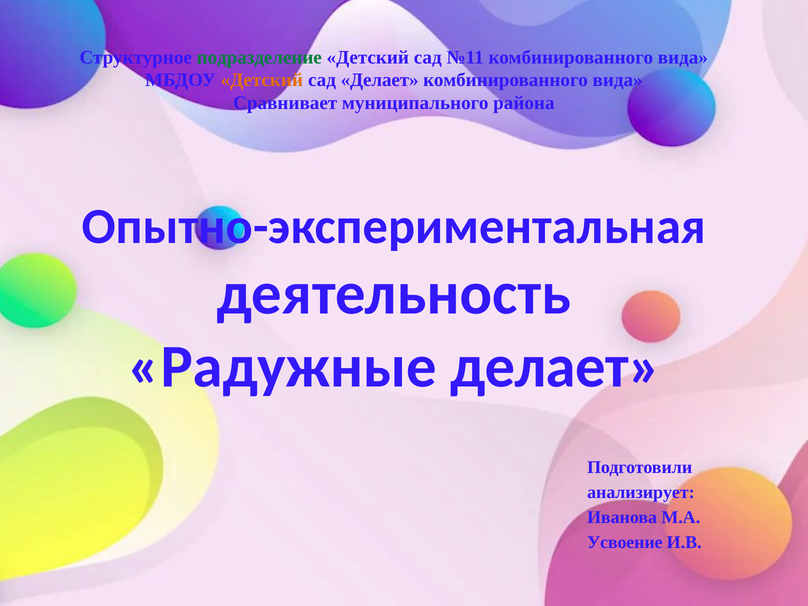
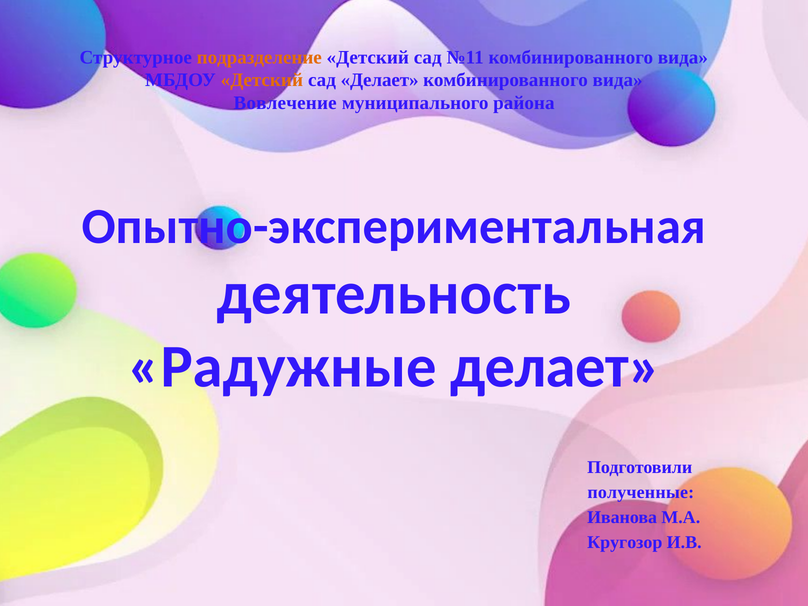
подразделение colour: green -> orange
Сравнивает: Сравнивает -> Вовлечение
анализирует: анализирует -> полученные
Усвоение: Усвоение -> Кругозор
